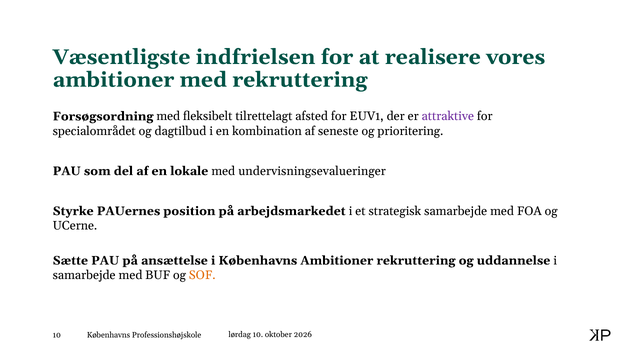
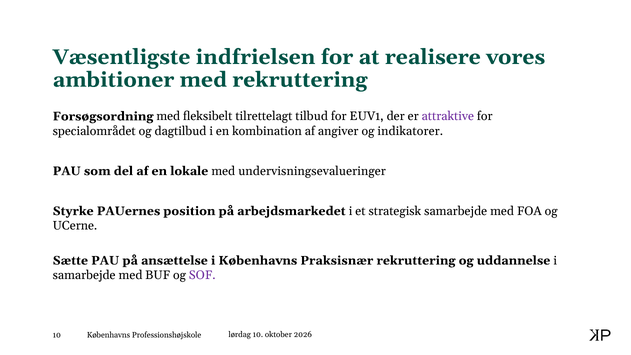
afsted: afsted -> tilbud
seneste: seneste -> angiver
prioritering: prioritering -> indikatorer
Københavns Ambitioner: Ambitioner -> Praksisnær
SOF colour: orange -> purple
